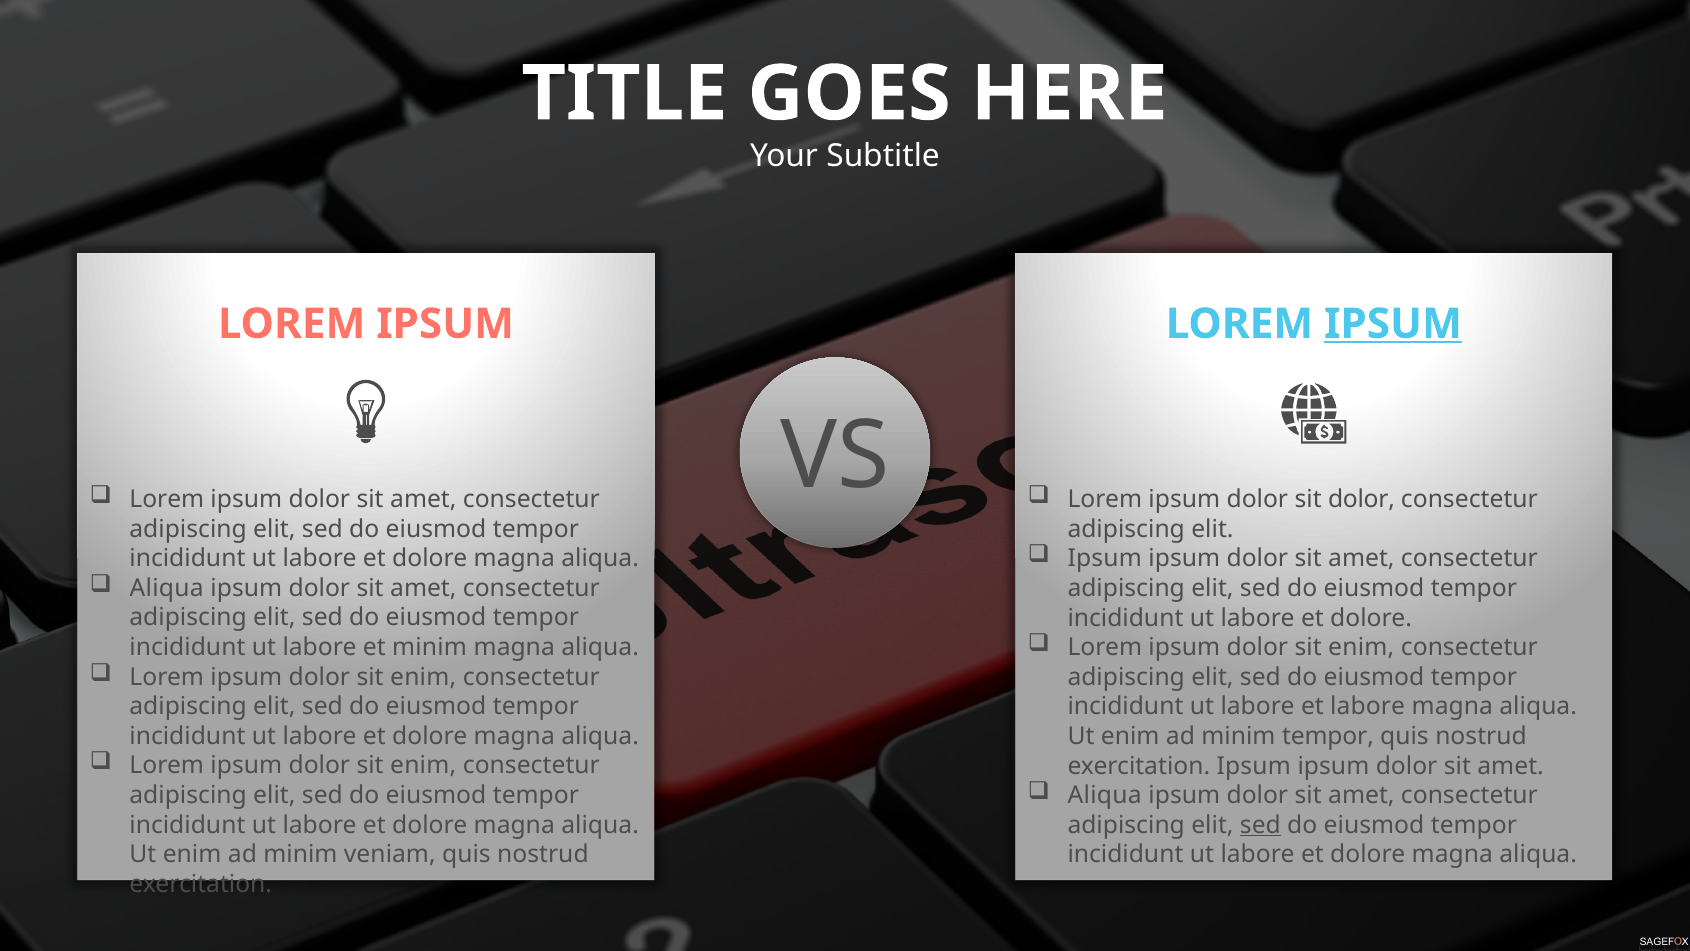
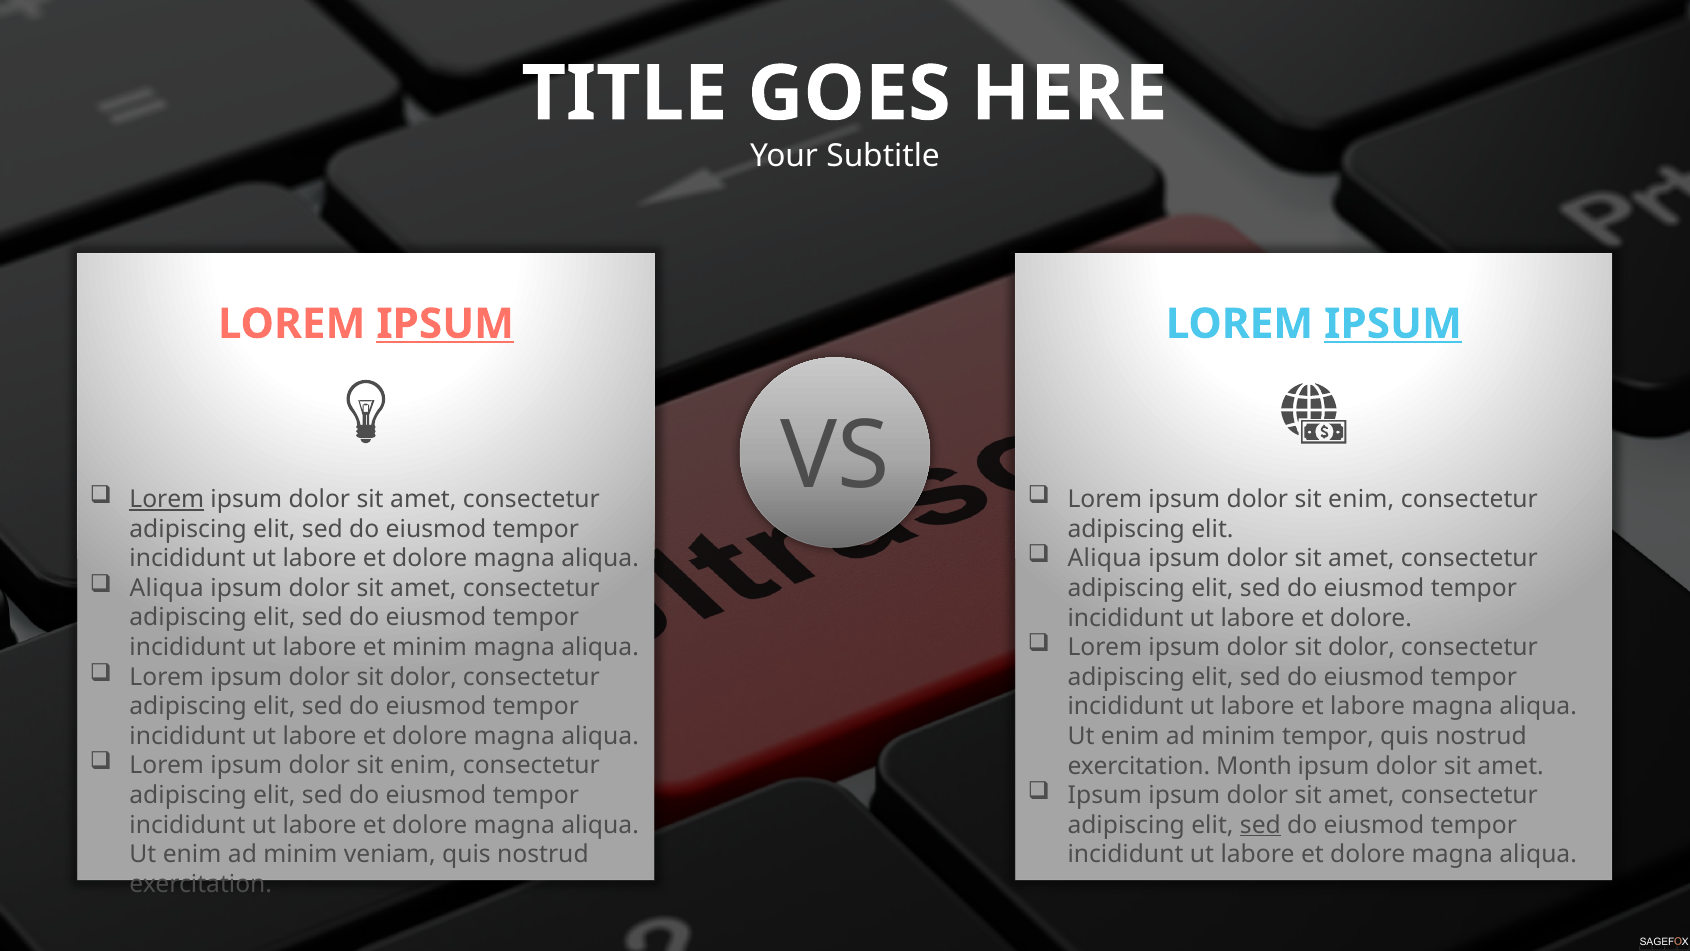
IPSUM at (445, 324) underline: none -> present
Lorem at (167, 499) underline: none -> present
dolor at (1361, 499): dolor -> enim
Ipsum at (1105, 558): Ipsum -> Aliqua
enim at (1361, 647): enim -> dolor
enim at (423, 677): enim -> dolor
exercitation Ipsum: Ipsum -> Month
Aliqua at (1105, 795): Aliqua -> Ipsum
